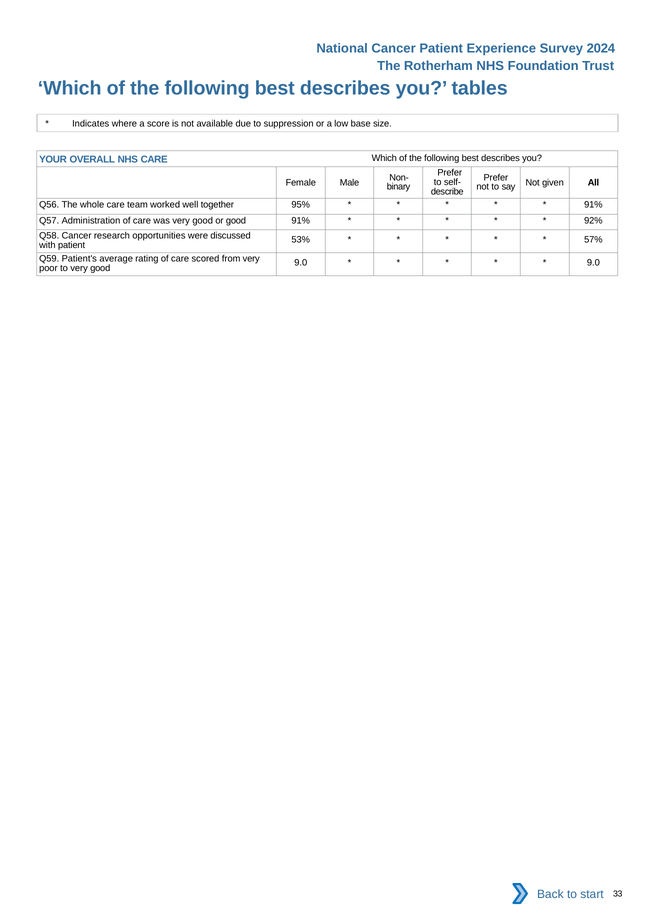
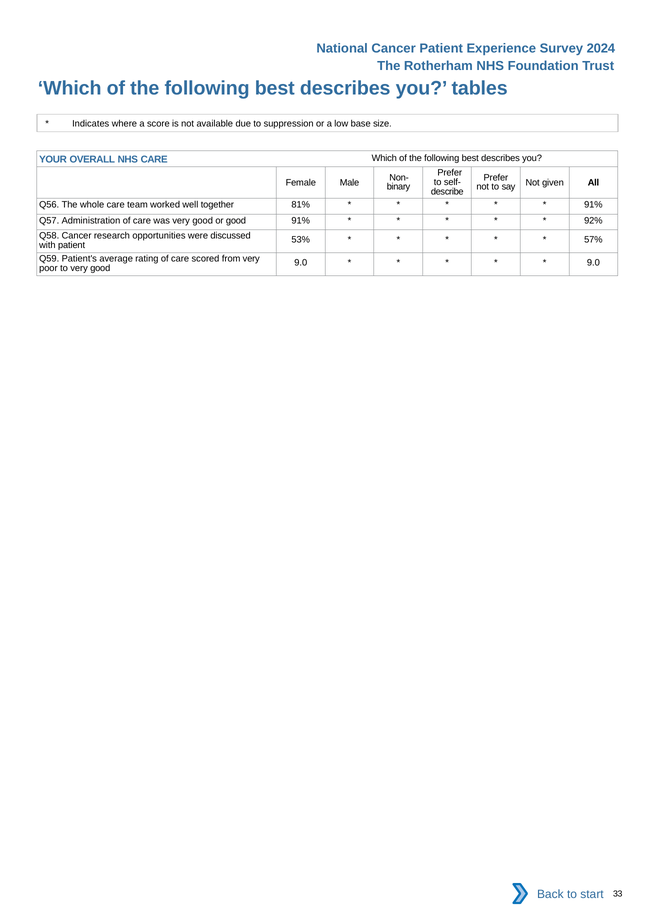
95%: 95% -> 81%
